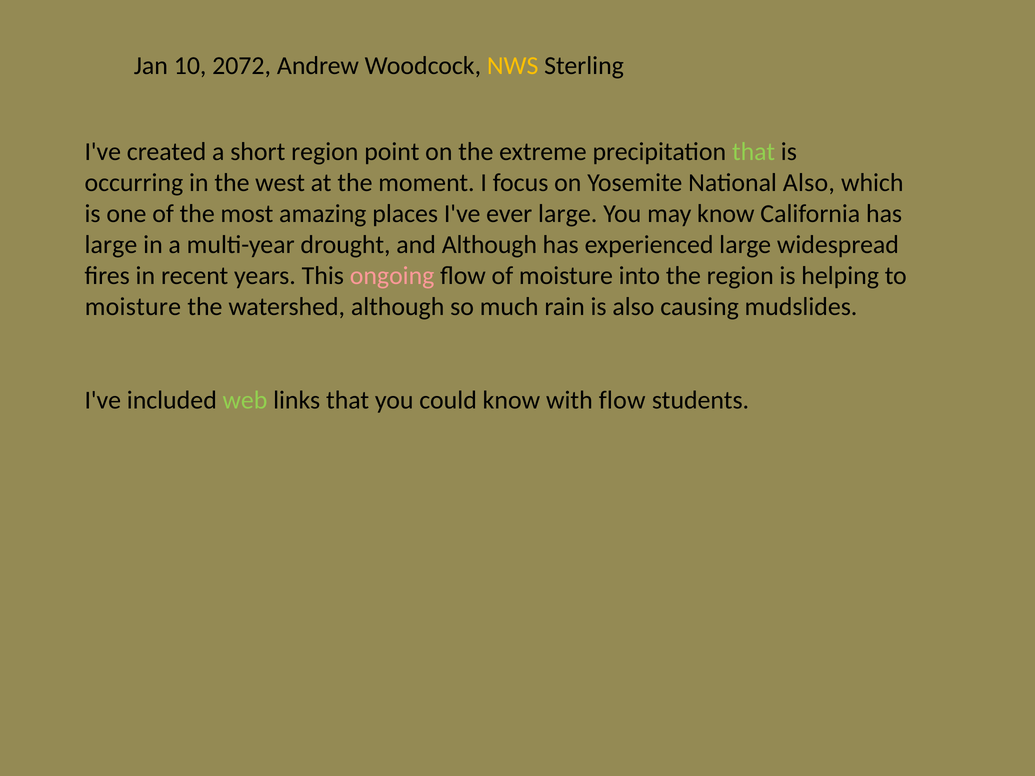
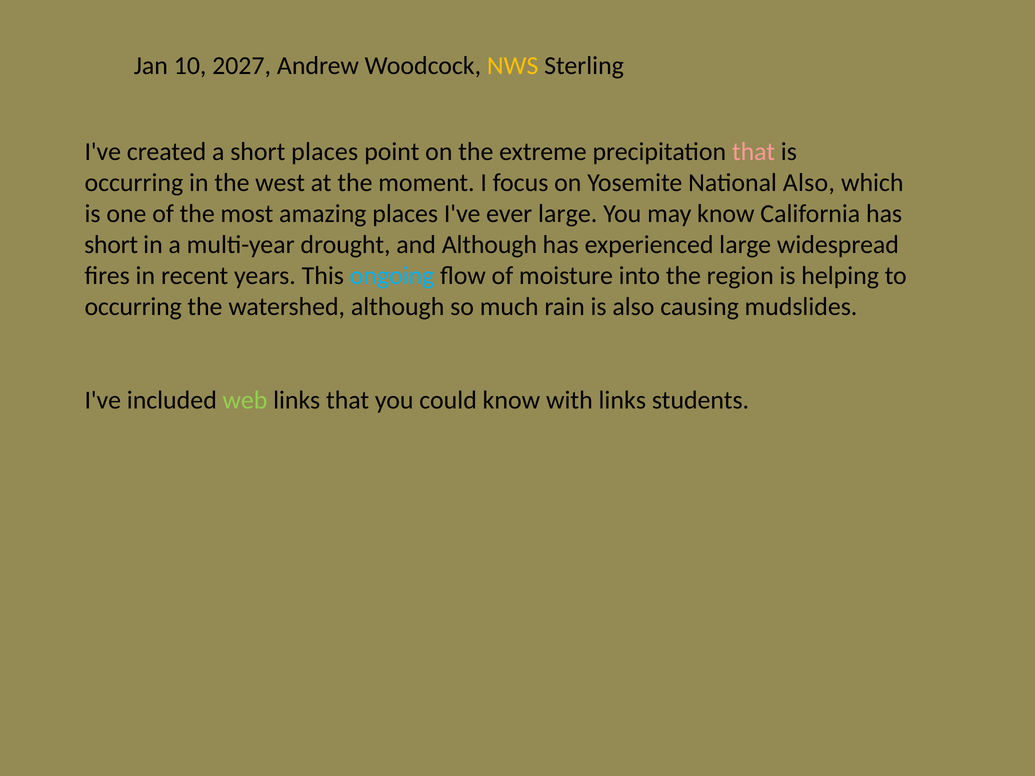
2072: 2072 -> 2027
short region: region -> places
that at (754, 152) colour: light green -> pink
large at (111, 245): large -> short
ongoing colour: pink -> light blue
moisture at (133, 307): moisture -> occurring
with flow: flow -> links
